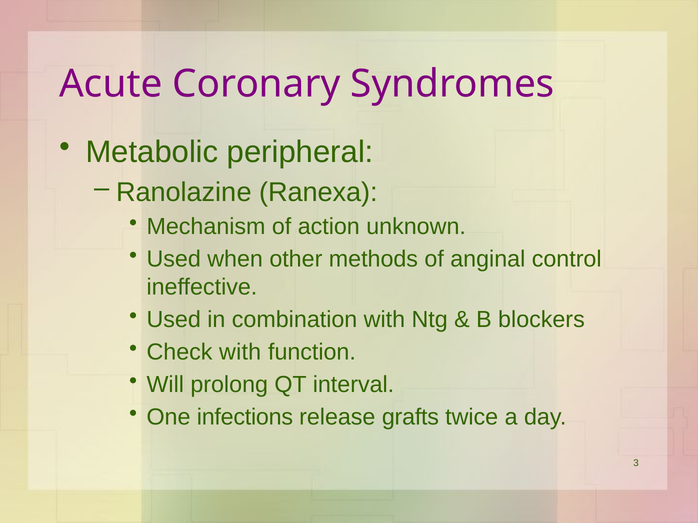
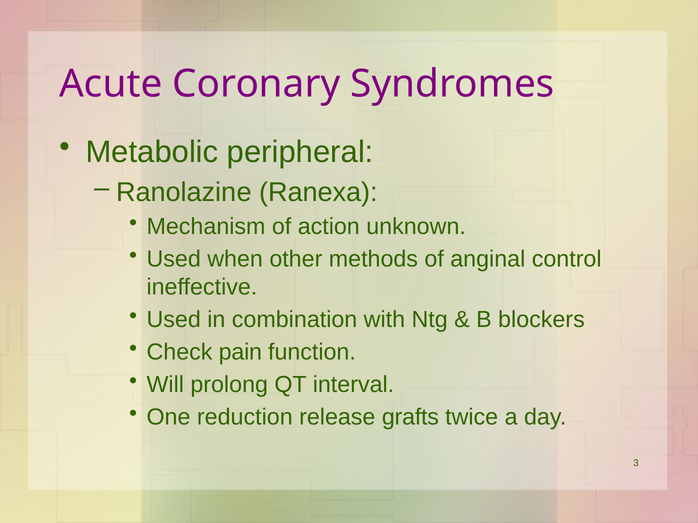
Check with: with -> pain
infections: infections -> reduction
